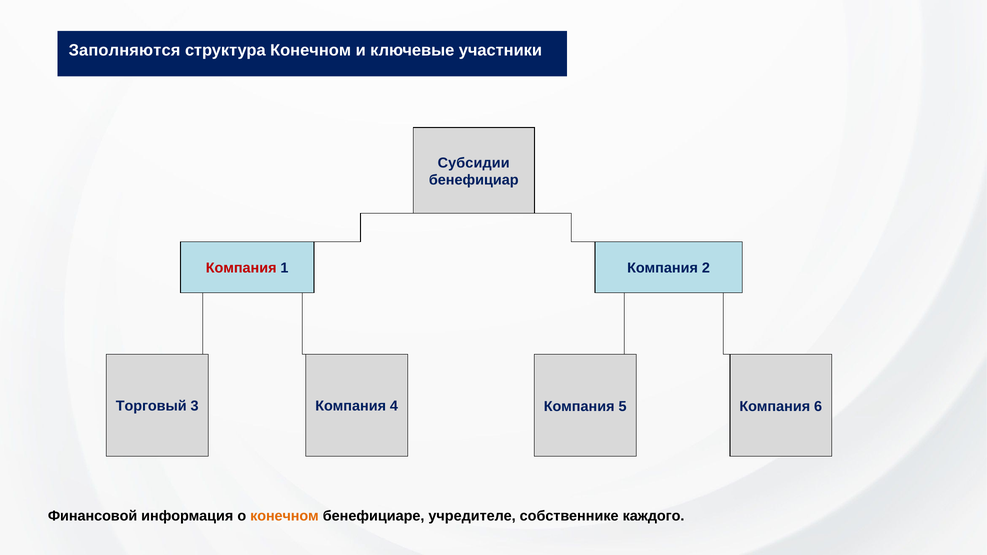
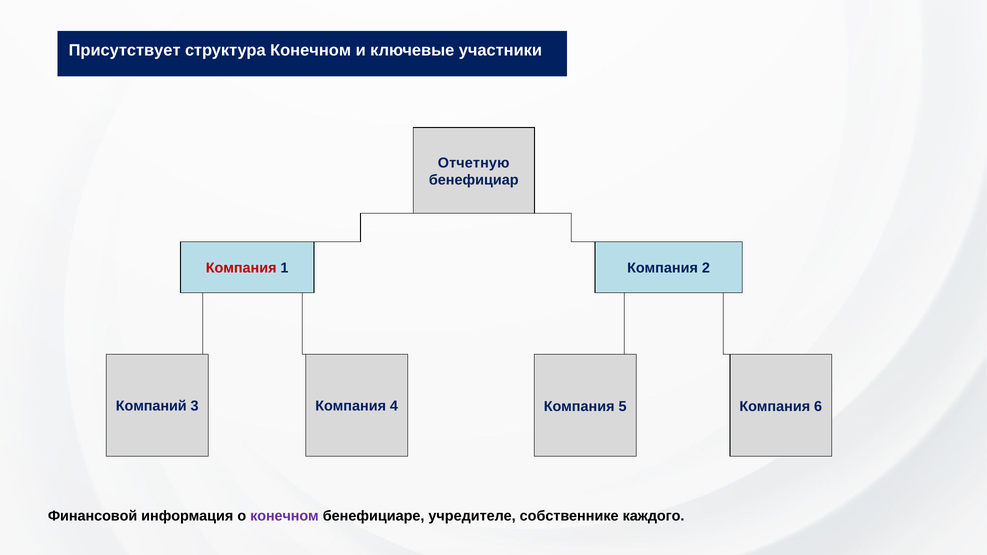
Заполняются: Заполняются -> Присутствует
Субсидии: Субсидии -> Отчетную
Торговый: Торговый -> Компаний
конечном at (284, 516) colour: orange -> purple
